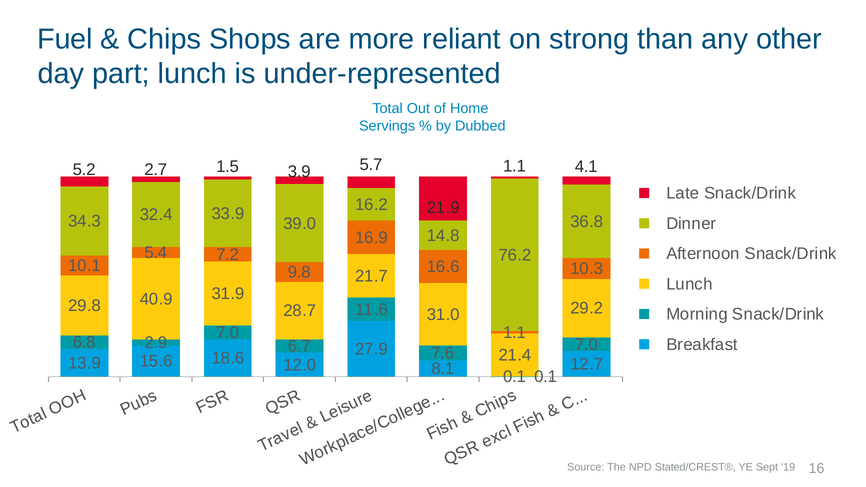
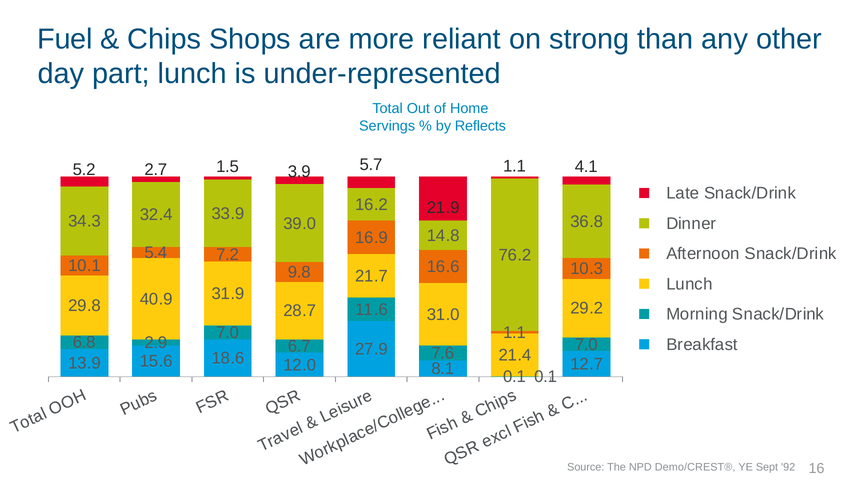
Dubbed: Dubbed -> Reflects
Stated/CREST®: Stated/CREST® -> Demo/CREST®
19: 19 -> 92
